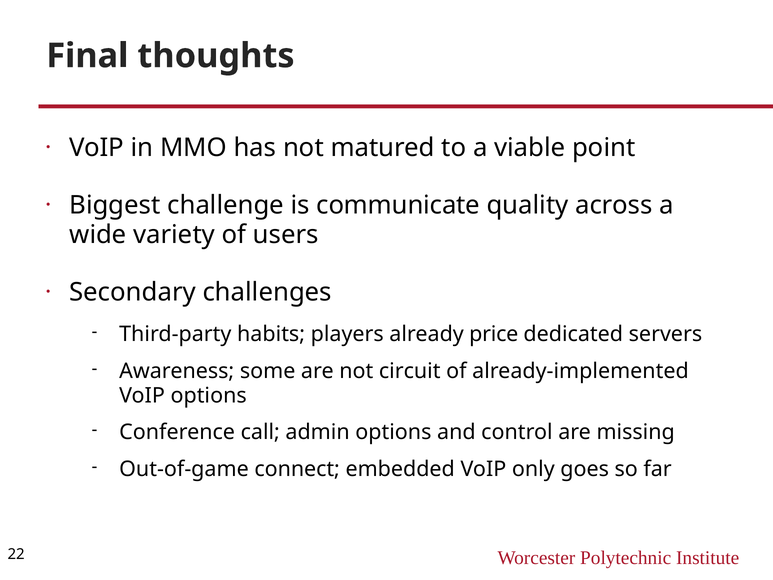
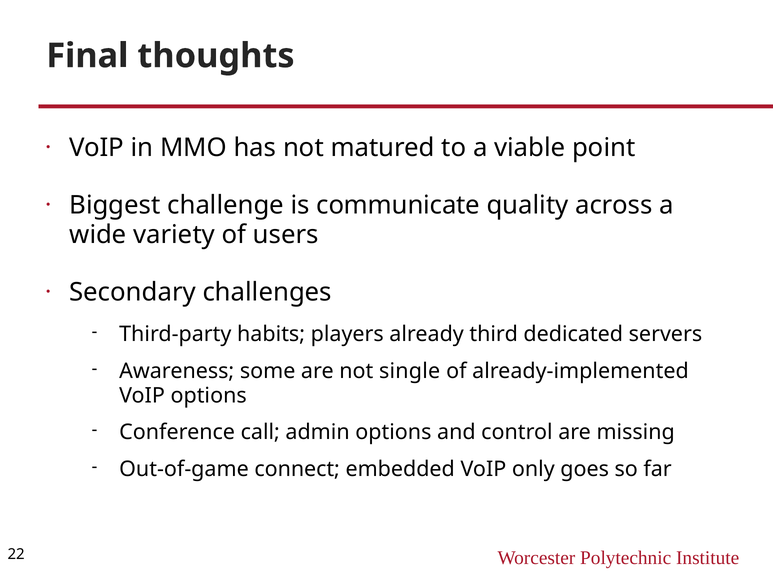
price: price -> third
circuit: circuit -> single
